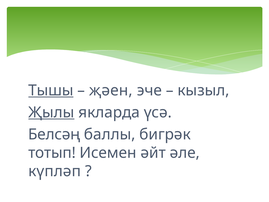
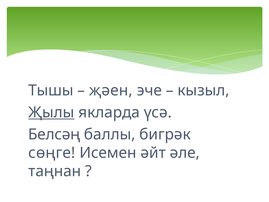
Тышы underline: present -> none
тотып: тотып -> сөңге
күпләп: күпләп -> таңнан
